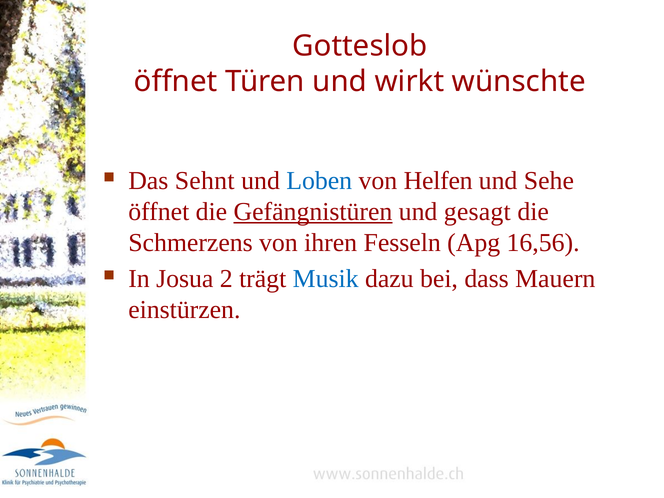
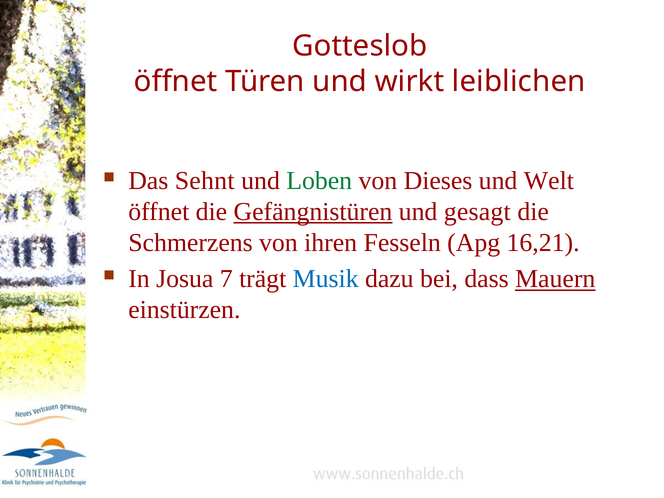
wünschte: wünschte -> leiblichen
Loben colour: blue -> green
Helfen: Helfen -> Dieses
Sehe: Sehe -> Welt
16,56: 16,56 -> 16,21
2: 2 -> 7
Mauern underline: none -> present
